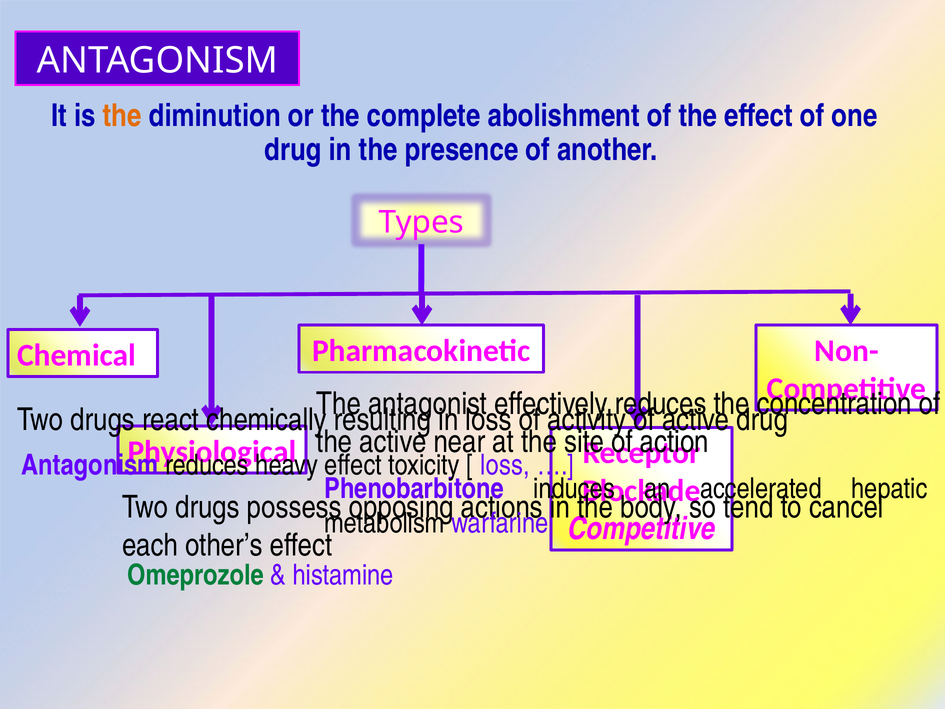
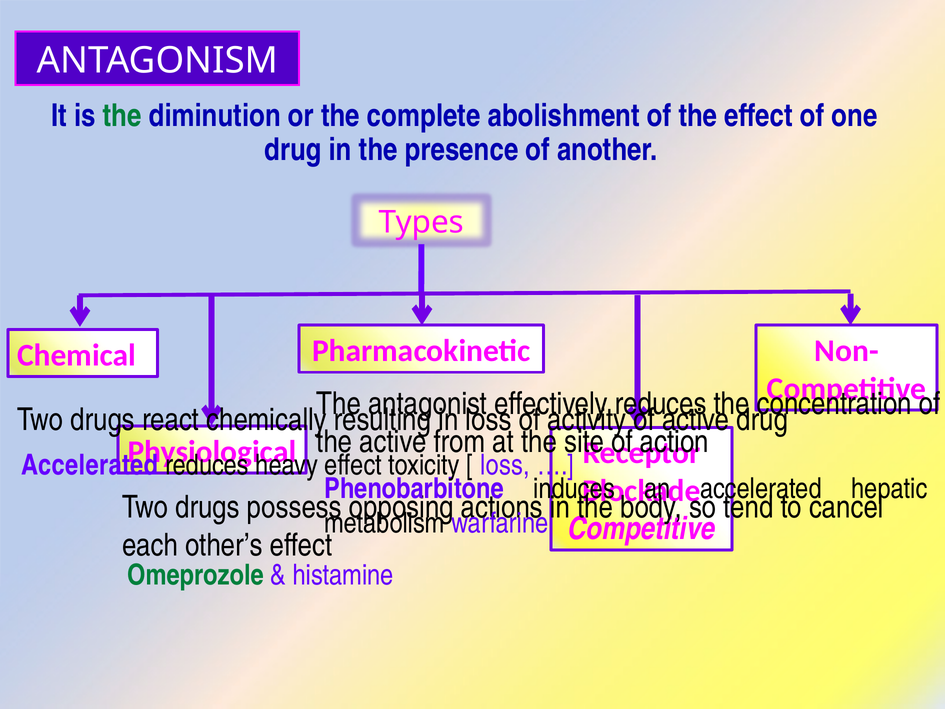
the at (122, 116) colour: orange -> green
near: near -> from
Antagonism at (90, 465): Antagonism -> Accelerated
